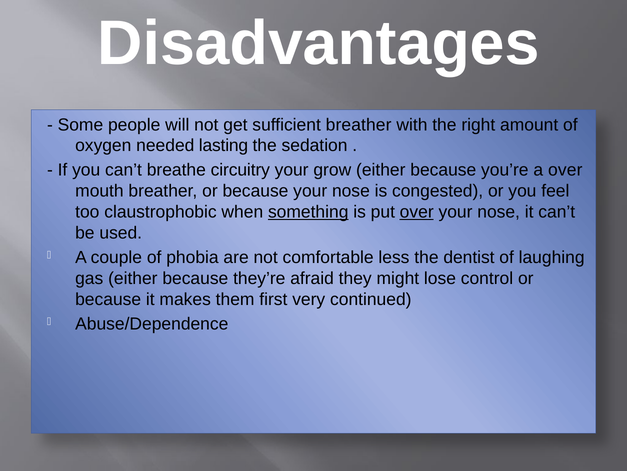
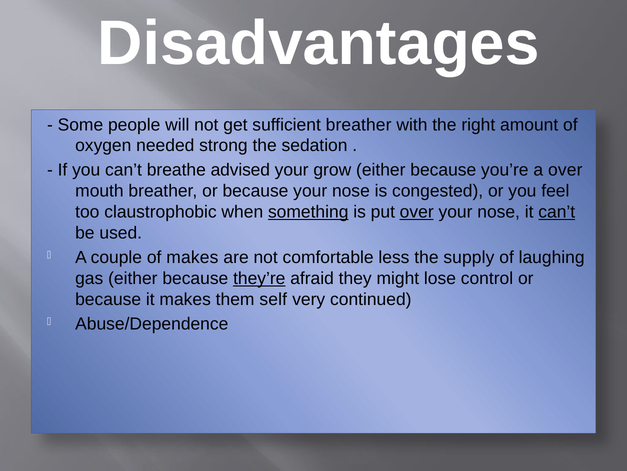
lasting: lasting -> strong
circuitry: circuitry -> advised
can’t at (557, 212) underline: none -> present
of phobia: phobia -> makes
dentist: dentist -> supply
they’re underline: none -> present
first: first -> self
